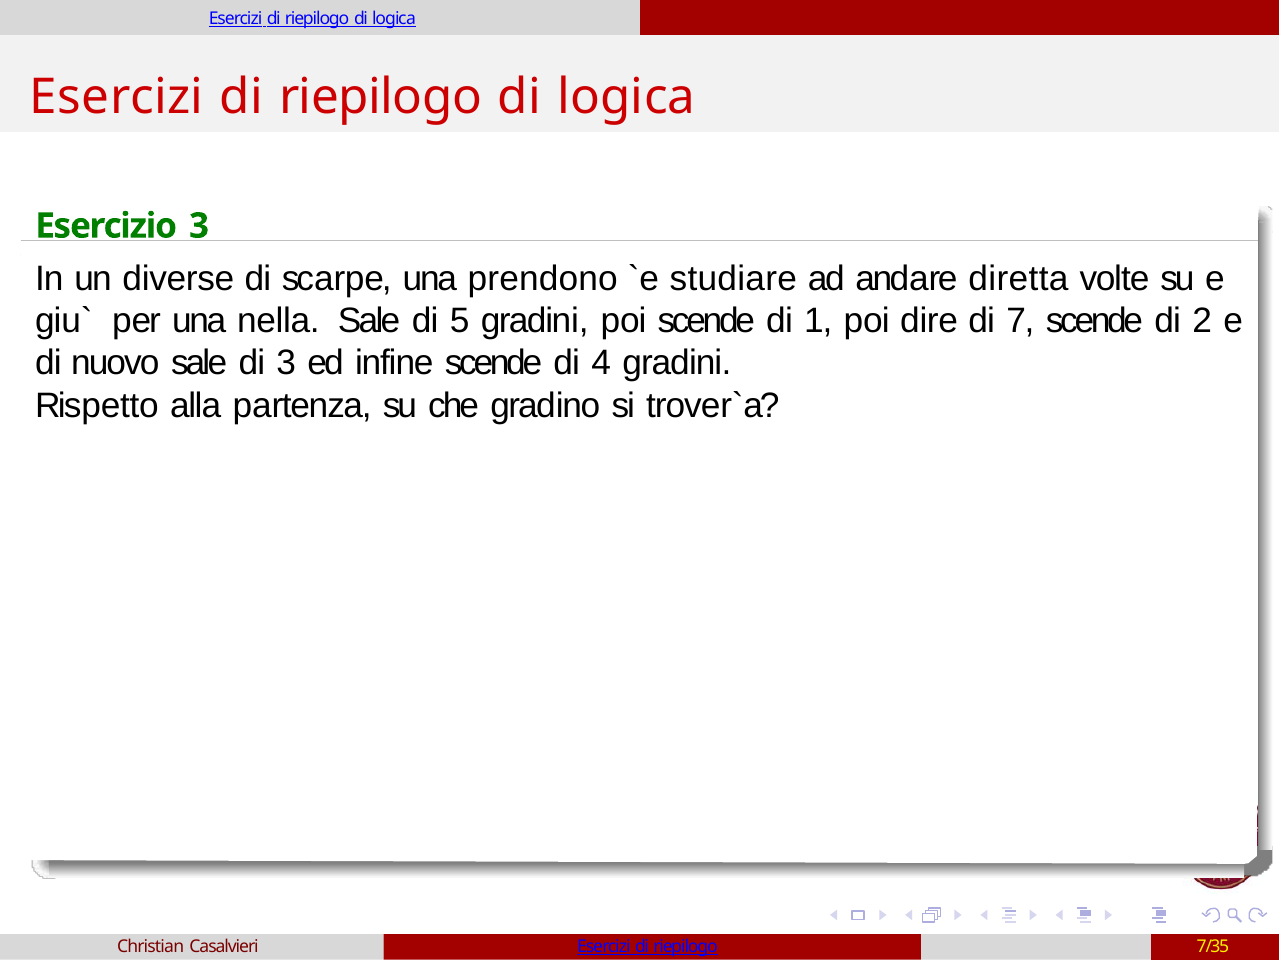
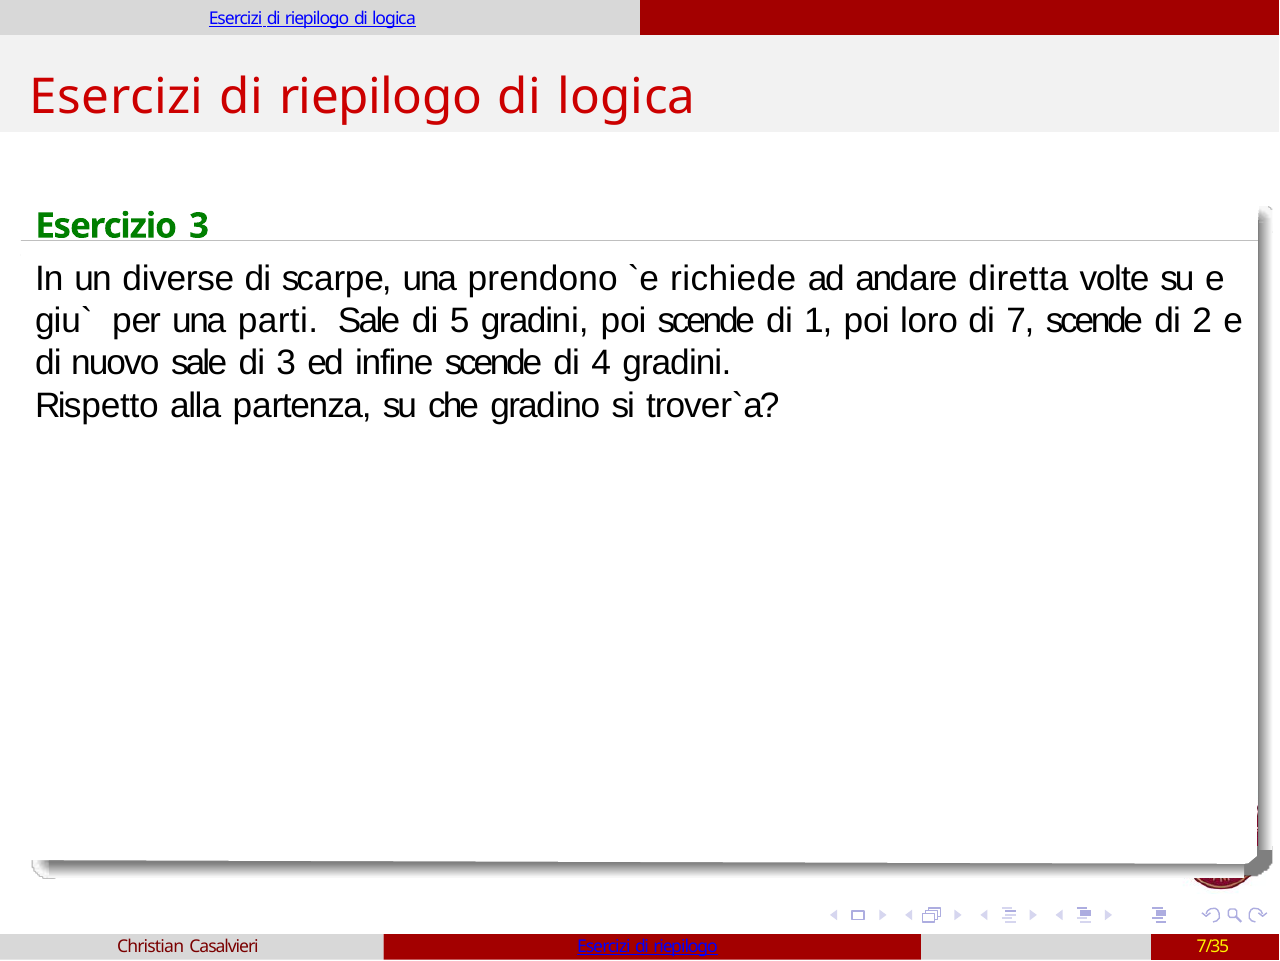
studiare: studiare -> richiede
nella: nella -> parti
dire: dire -> loro
